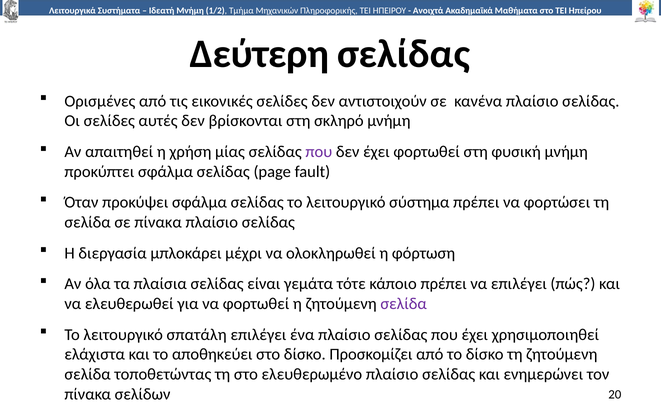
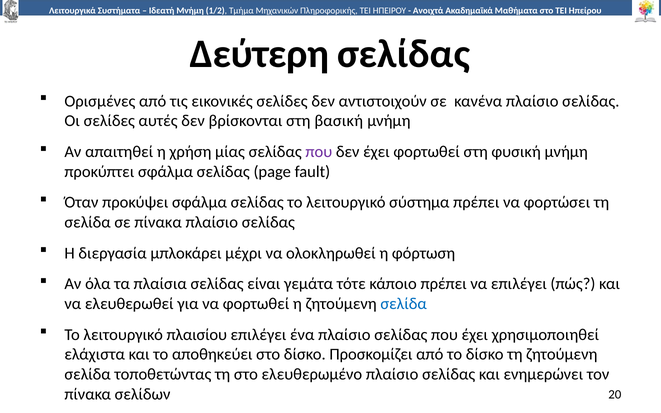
σκληρό: σκληρό -> βασική
σελίδα at (404, 304) colour: purple -> blue
σπατάλη: σπατάλη -> πλαισίου
